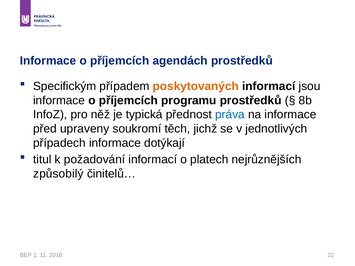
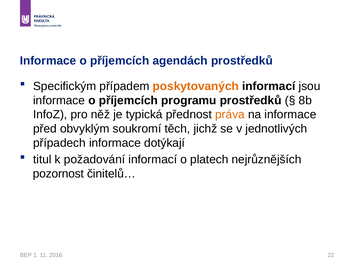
práva colour: blue -> orange
upraveny: upraveny -> obvyklým
způsobilý: způsobilý -> pozornost
